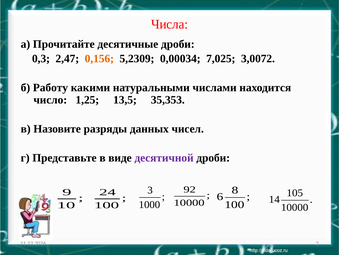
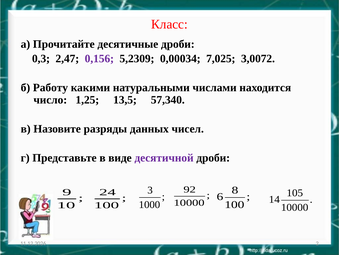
Числа: Числа -> Класс
0,156 colour: orange -> purple
35,353: 35,353 -> 57,340
